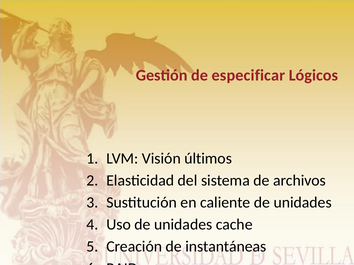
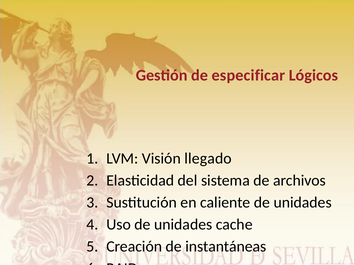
últimos: últimos -> llegado
